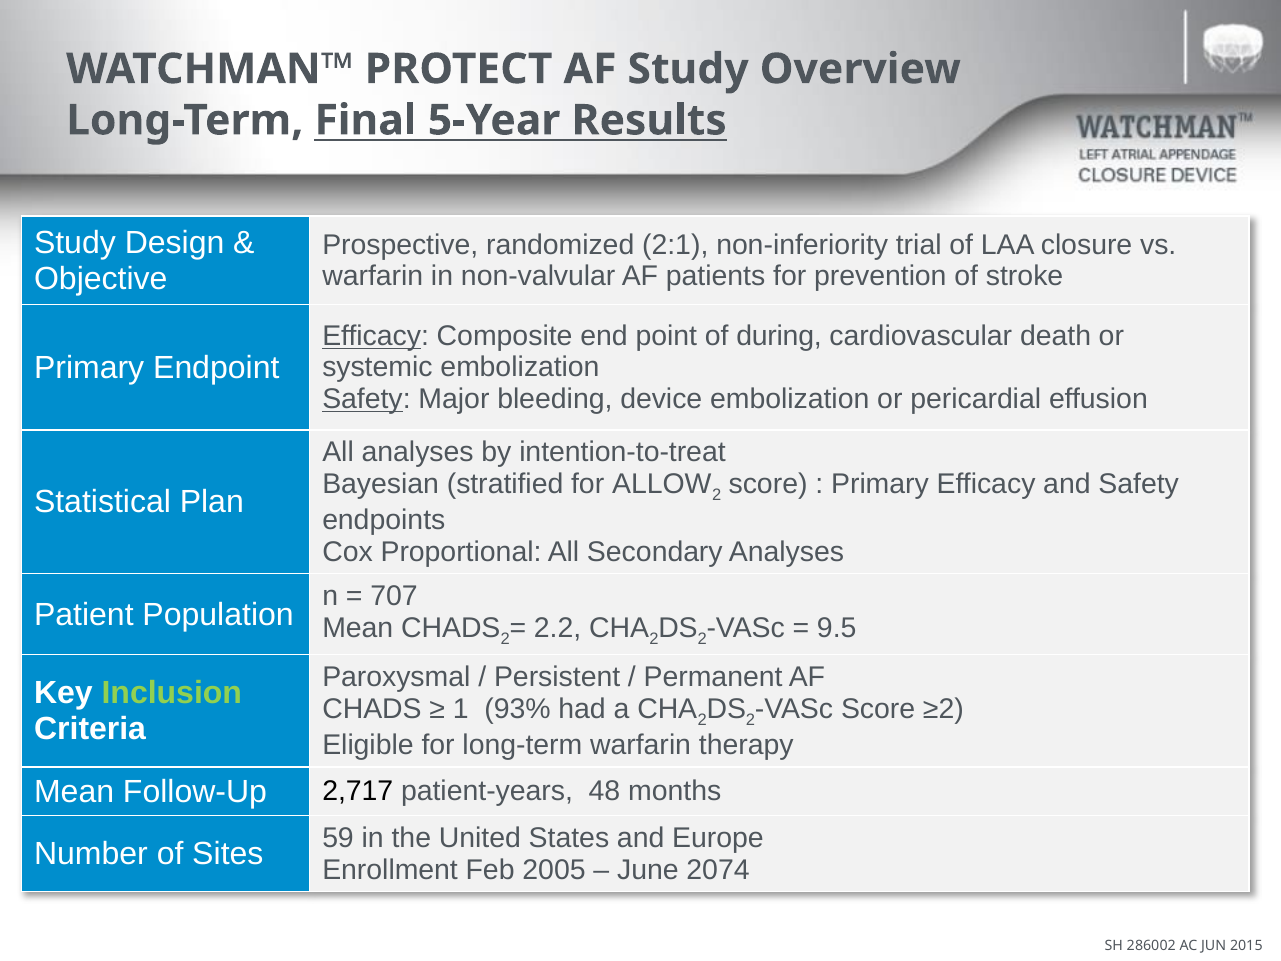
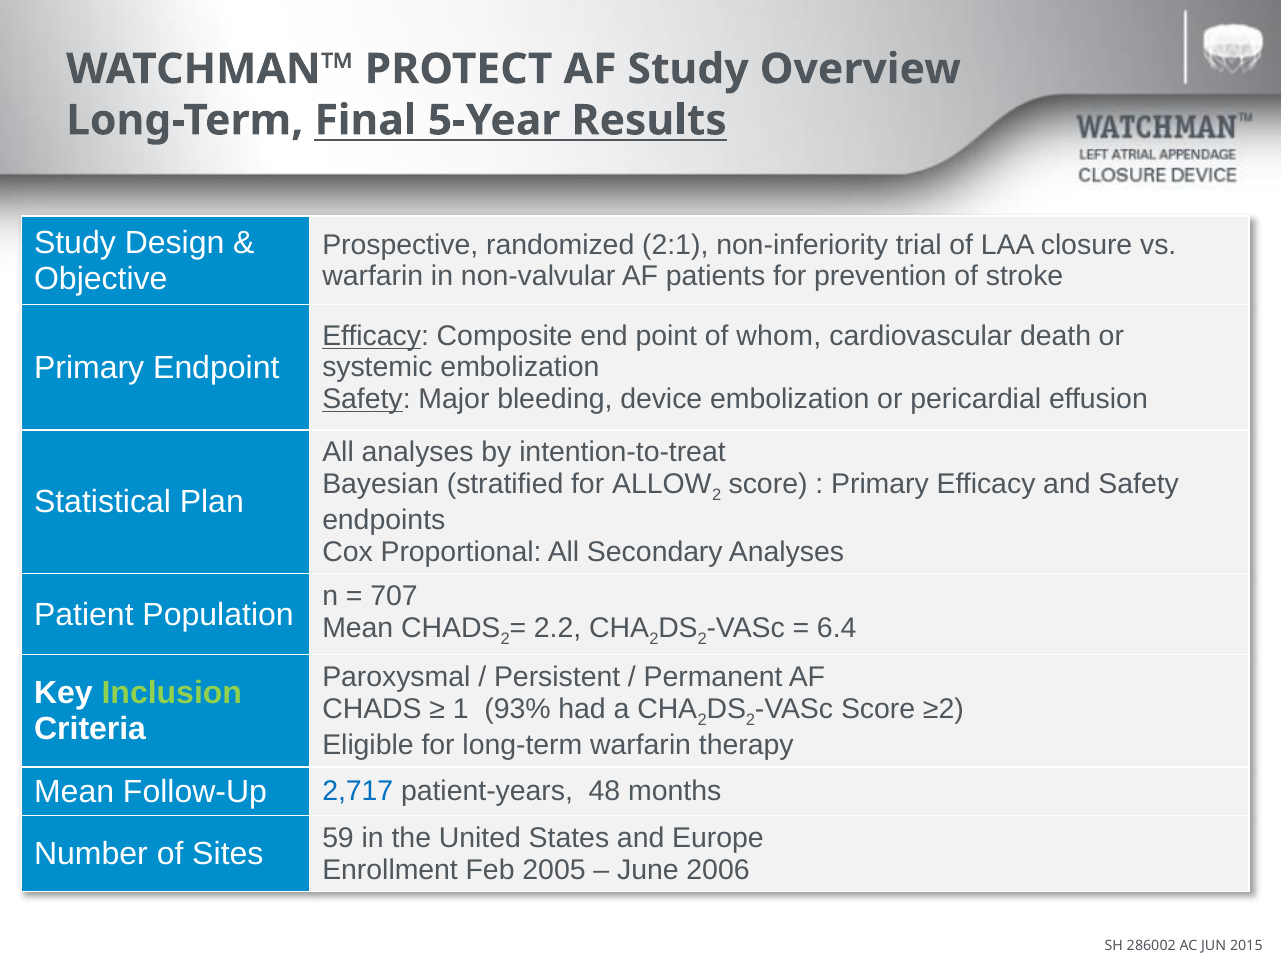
during: during -> whom
9.5: 9.5 -> 6.4
2,717 colour: black -> blue
2074: 2074 -> 2006
